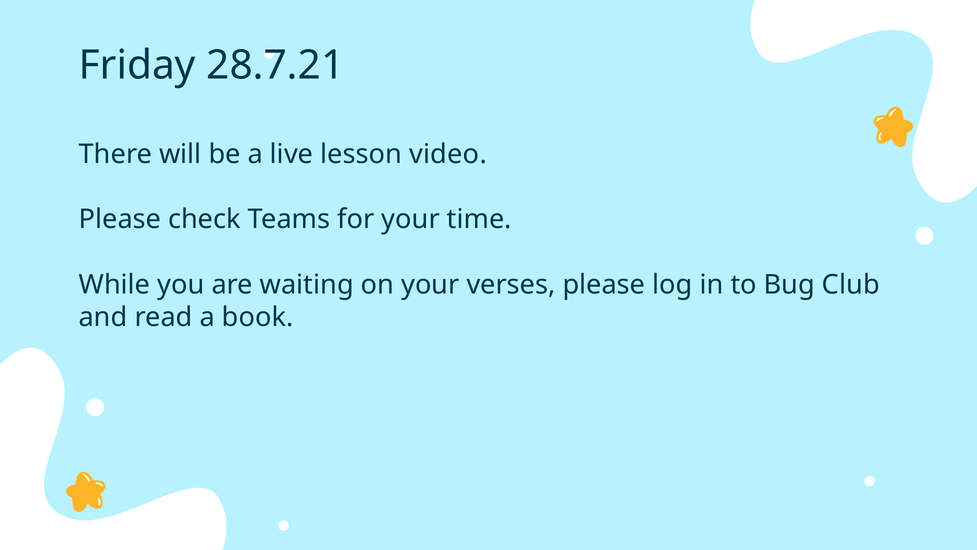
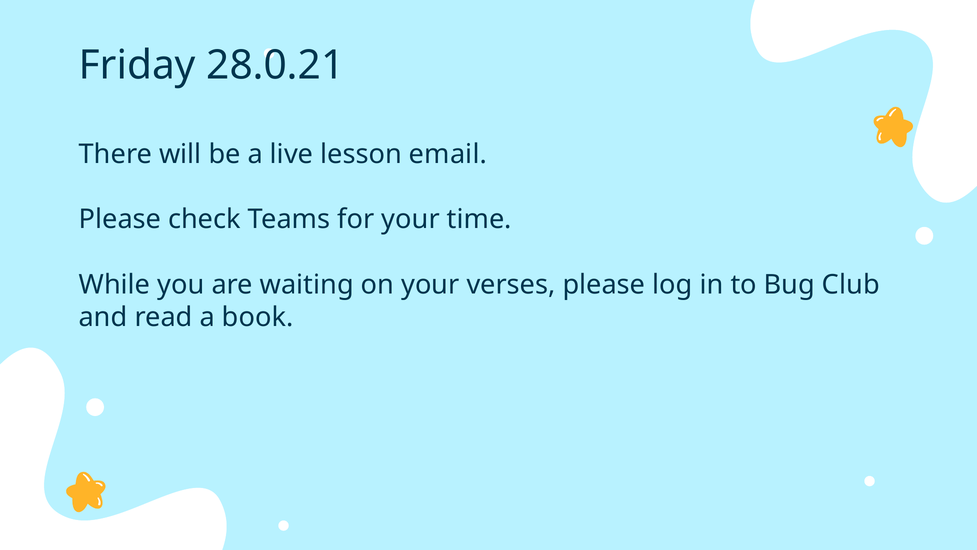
28.7.21: 28.7.21 -> 28.0.21
video: video -> email
